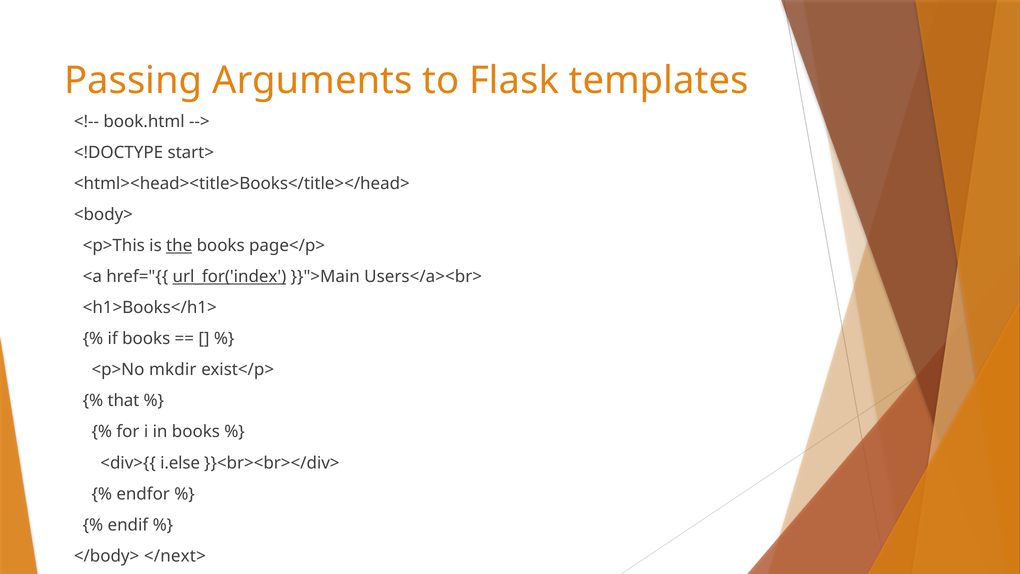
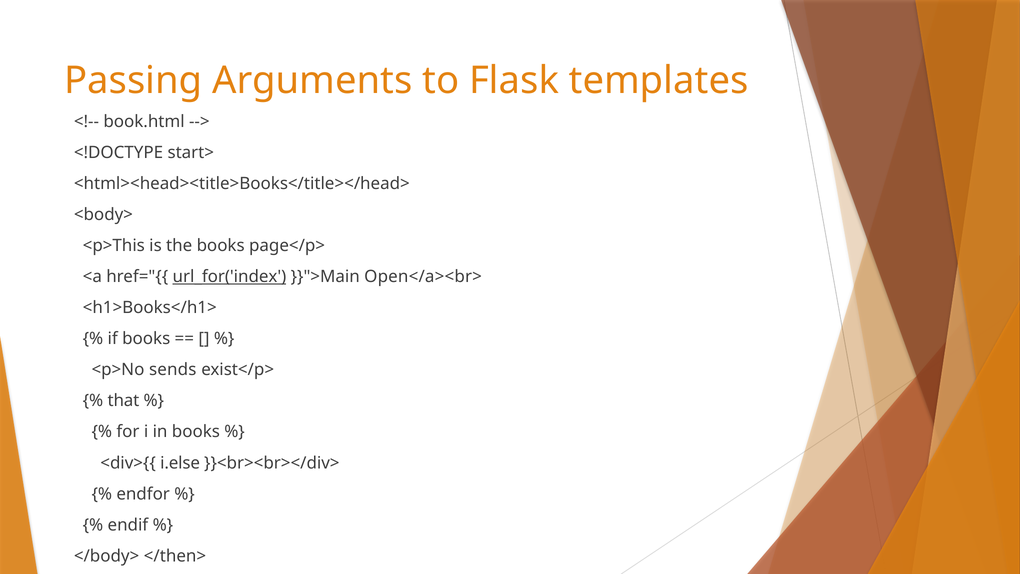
the underline: present -> none
Users</a><br>: Users</a><br> -> Open</a><br>
mkdir: mkdir -> sends
</next>: </next> -> </then>
